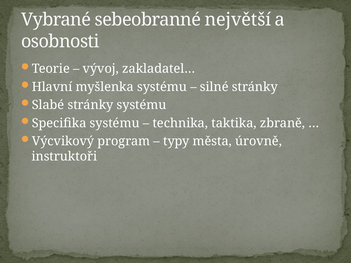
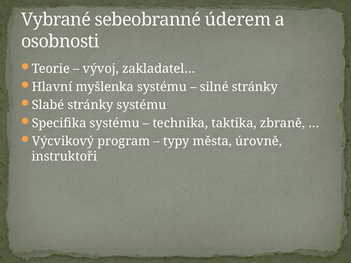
největší: největší -> úderem
